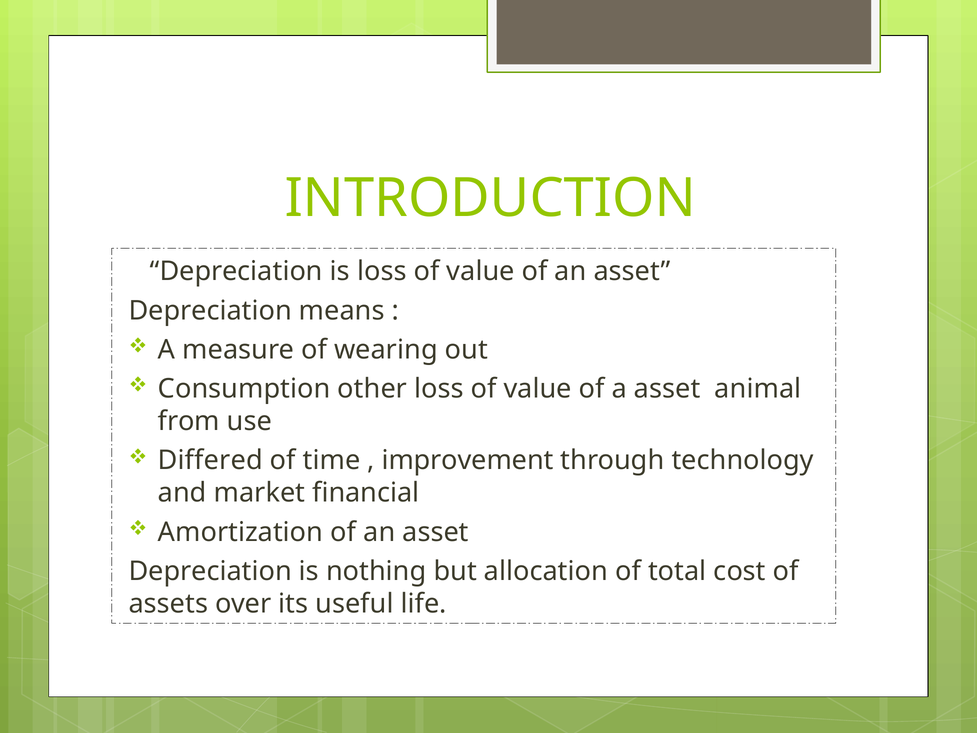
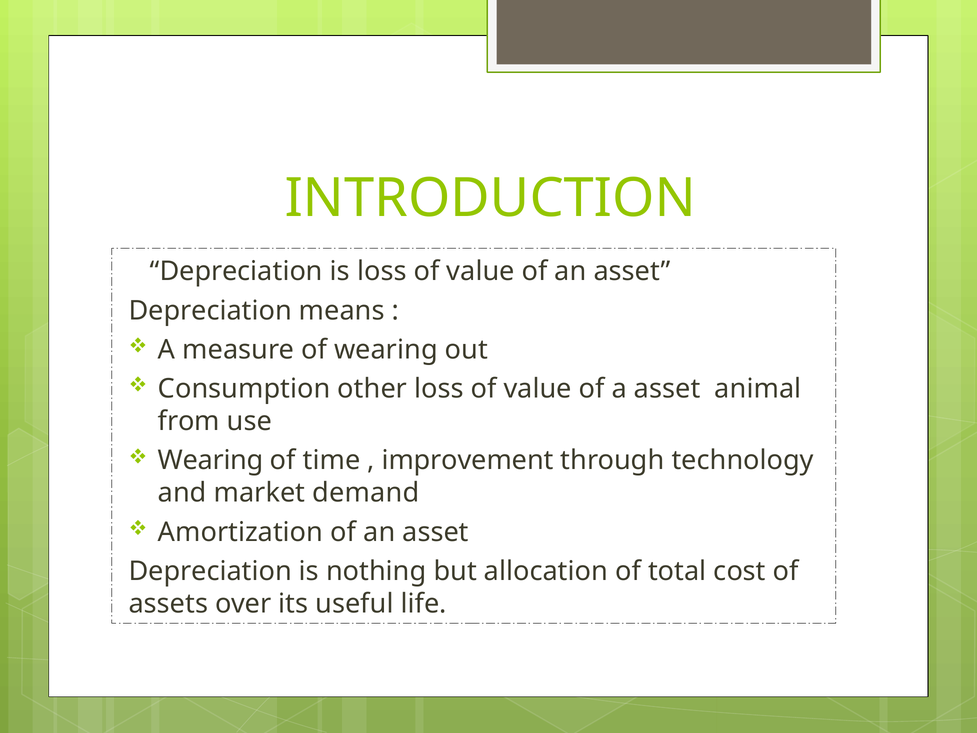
Differed at (210, 460): Differed -> Wearing
financial: financial -> demand
